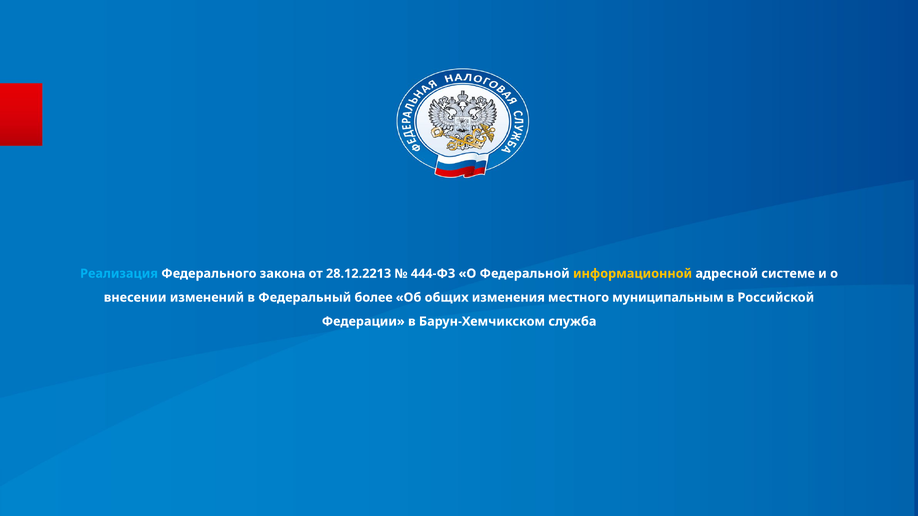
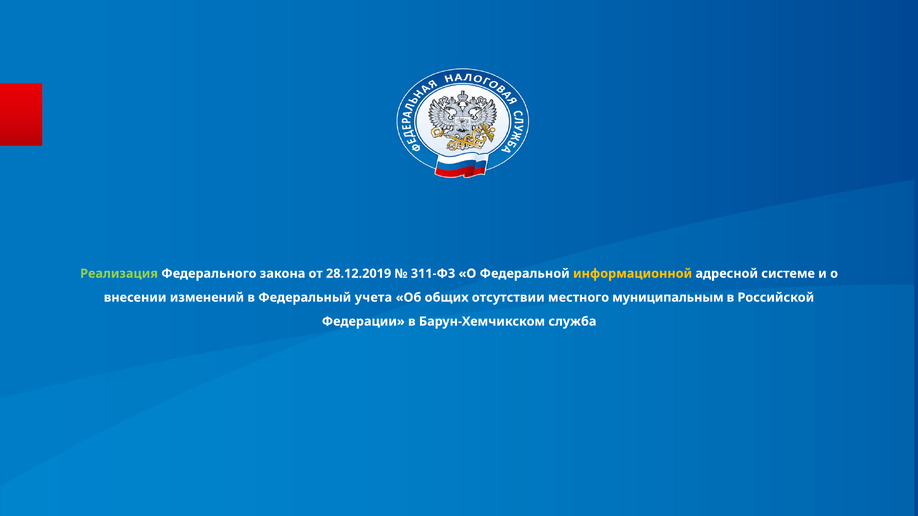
Реализация colour: light blue -> light green
28.12.2213: 28.12.2213 -> 28.12.2019
444-ФЗ: 444-ФЗ -> 311-ФЗ
более: более -> учета
изменения: изменения -> отсутствии
